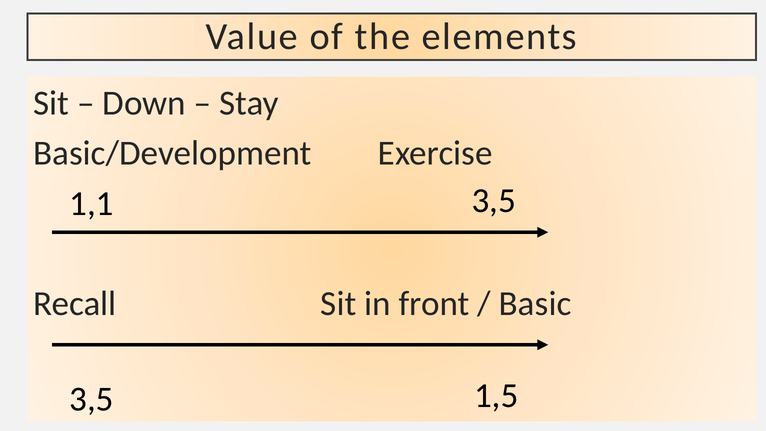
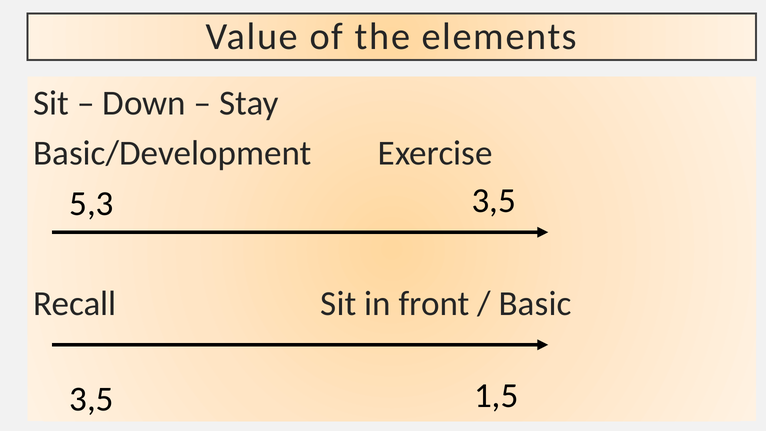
1,1: 1,1 -> 5,3
